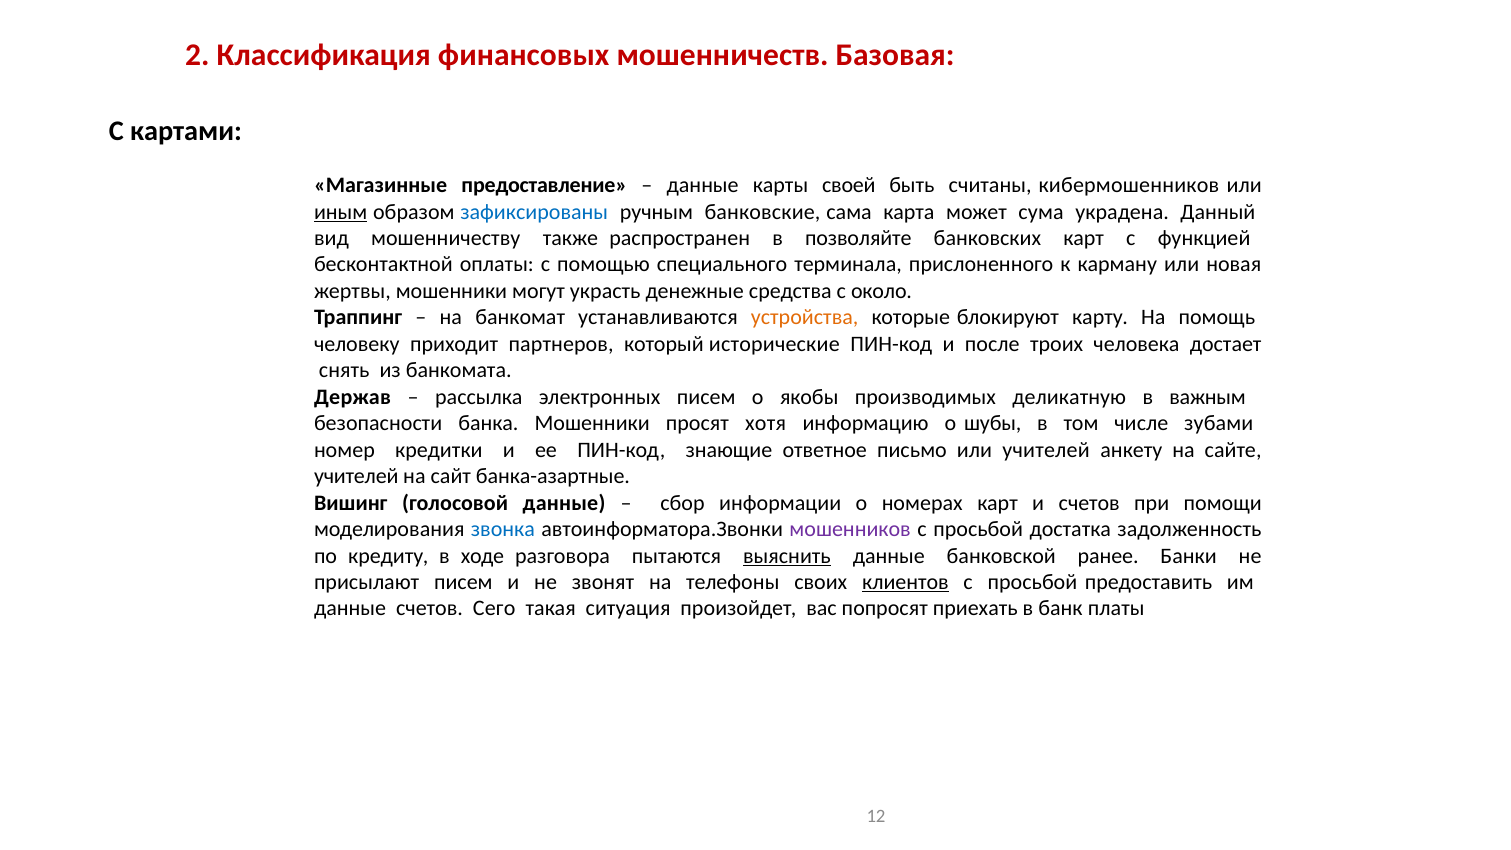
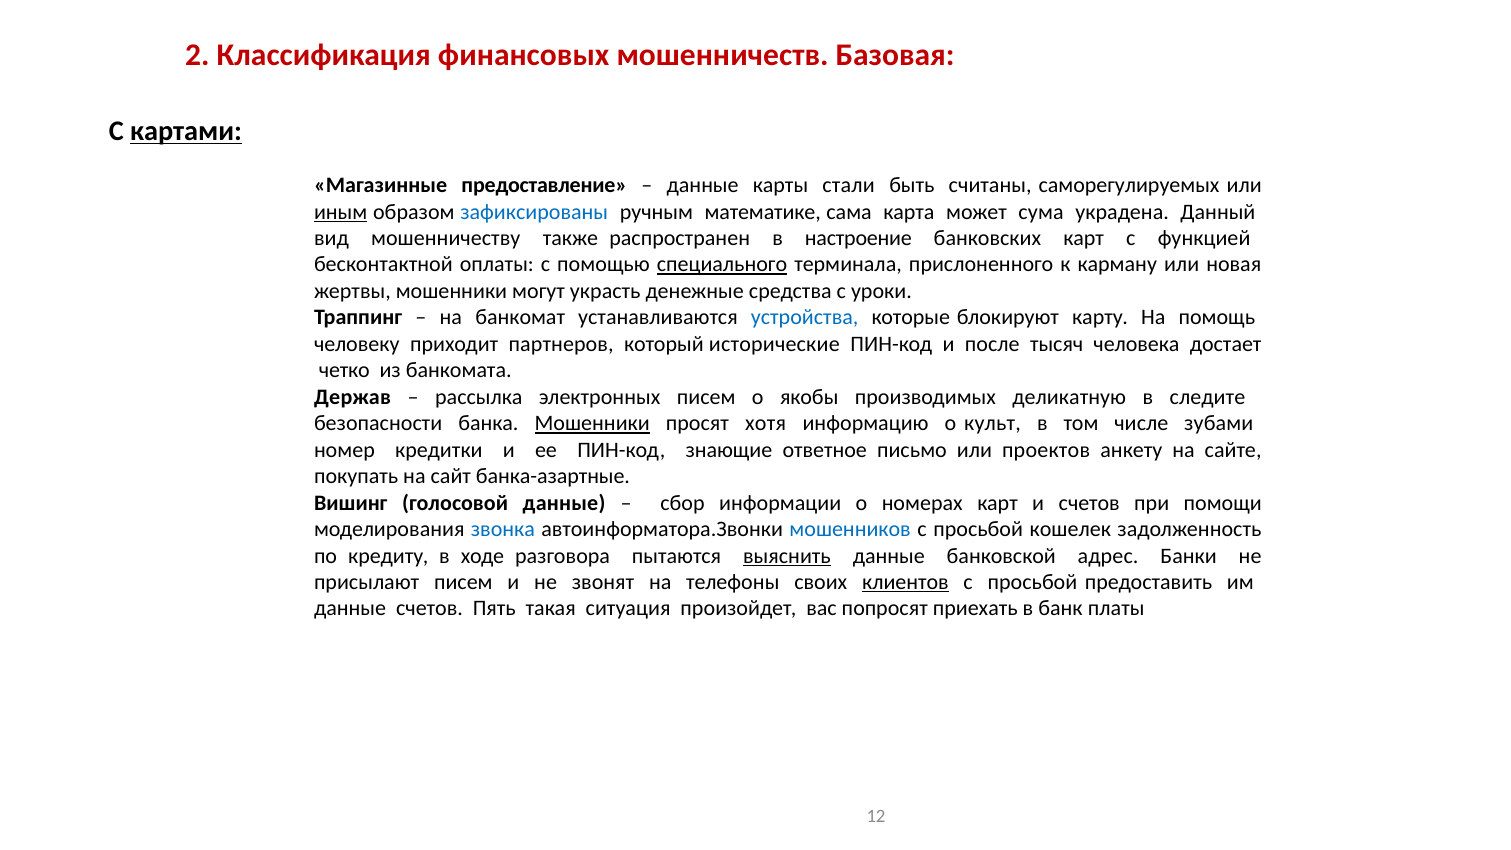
картами underline: none -> present
своей: своей -> стали
кибермошенников: кибермошенников -> саморегулируемых
банковские: банковские -> математике
позволяйте: позволяйте -> настроение
специального underline: none -> present
около: около -> уроки
устройства colour: orange -> blue
троих: троих -> тысяч
снять: снять -> четко
важным: важным -> следите
Мошенники at (592, 423) underline: none -> present
шубы: шубы -> культ
или учителей: учителей -> проектов
учителей at (356, 476): учителей -> покупать
мошенников colour: purple -> blue
достатка: достатка -> кошелек
ранее: ранее -> адрес
Сего: Сего -> Пять
